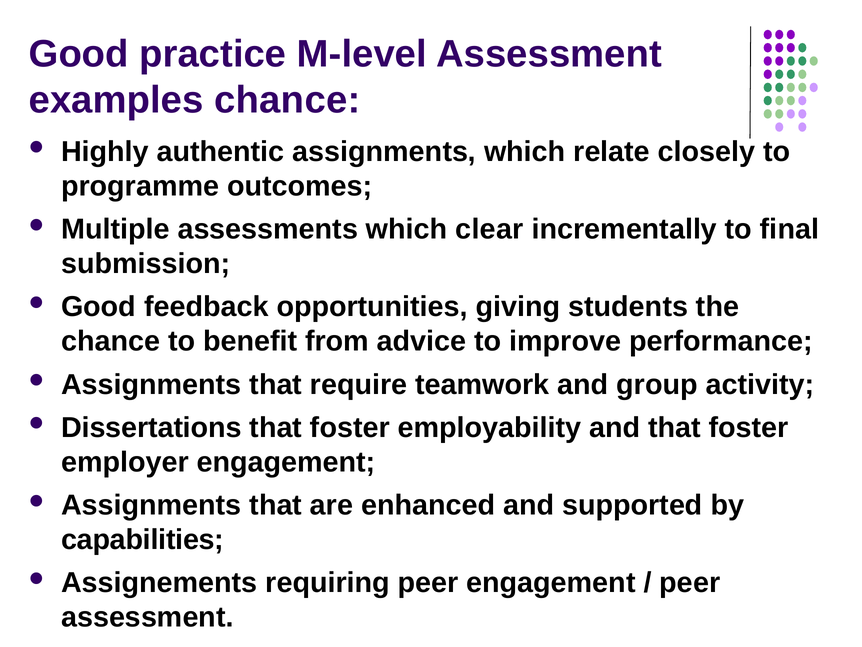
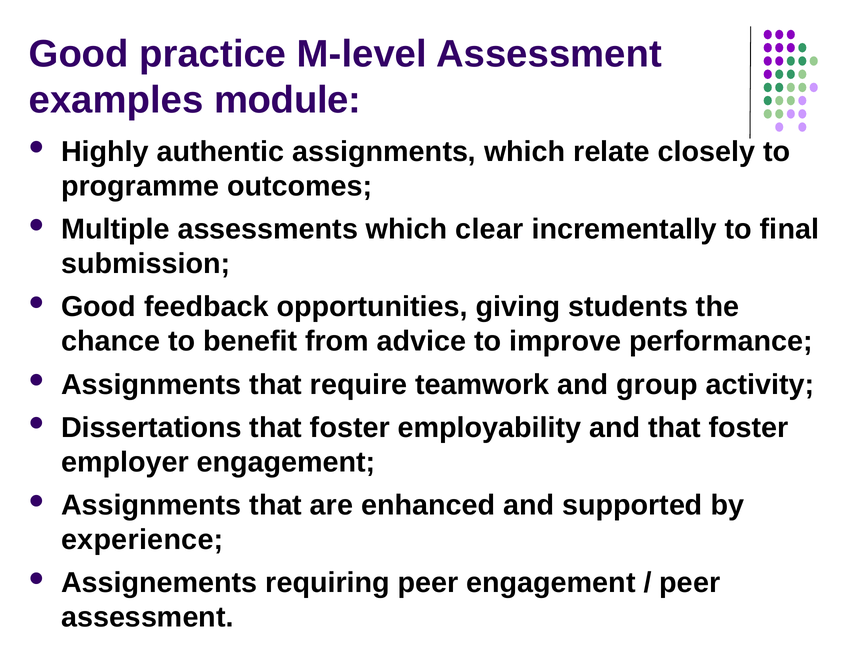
examples chance: chance -> module
capabilities: capabilities -> experience
